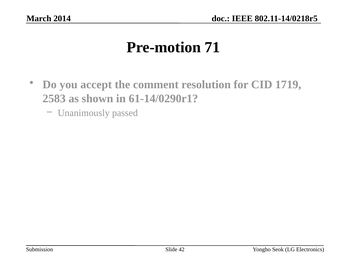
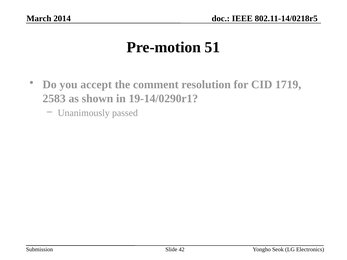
71: 71 -> 51
61-14/0290r1: 61-14/0290r1 -> 19-14/0290r1
